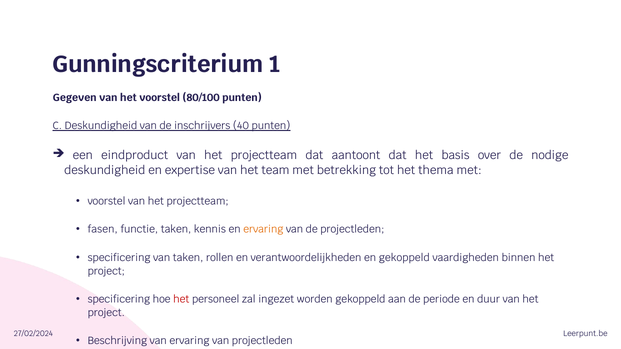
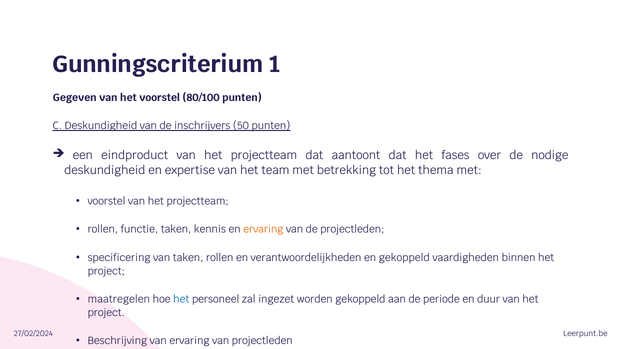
40: 40 -> 50
basis: basis -> fases
fasen at (103, 230): fasen -> rollen
specificering at (119, 300): specificering -> maatregelen
het at (181, 300) colour: red -> blue
